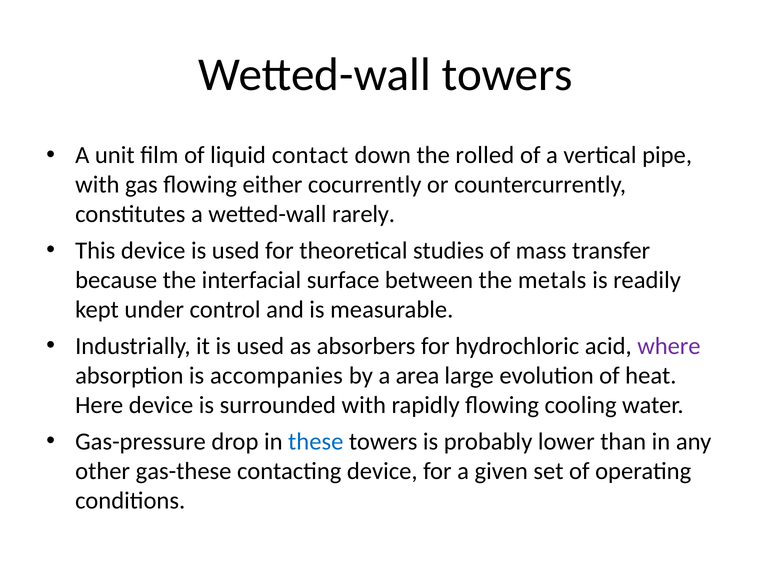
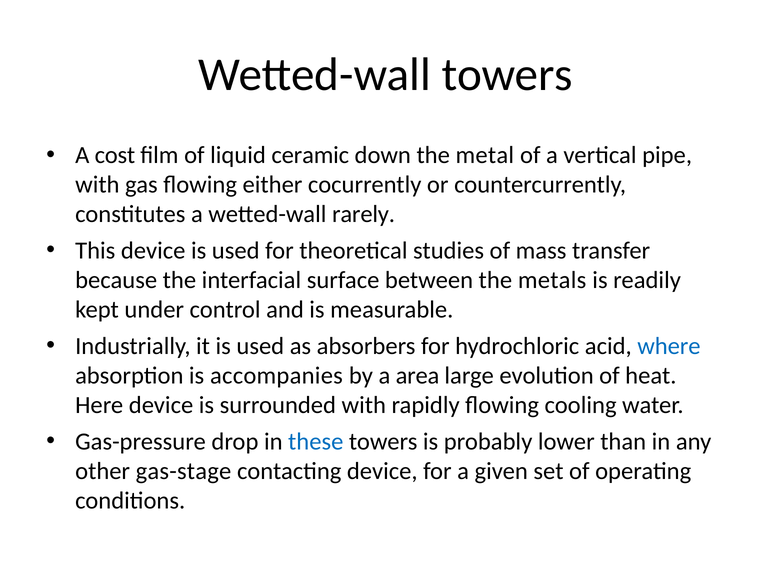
unit: unit -> cost
contact: contact -> ceramic
rolled: rolled -> metal
where colour: purple -> blue
gas-these: gas-these -> gas-stage
